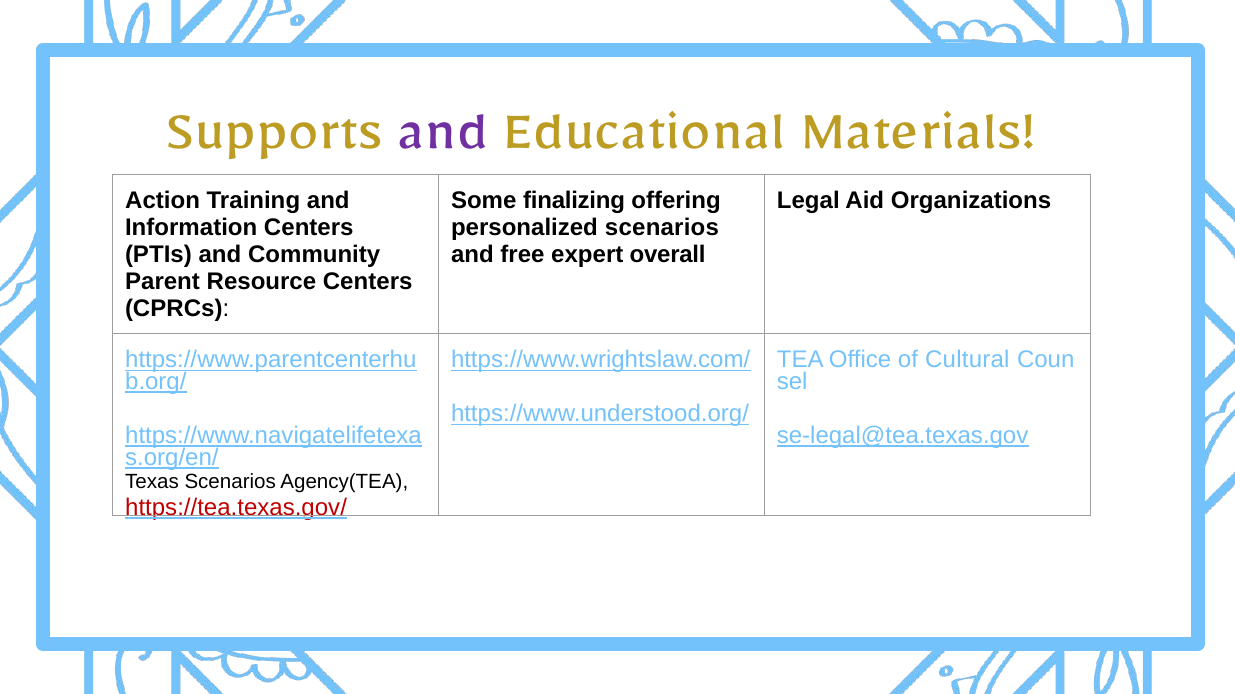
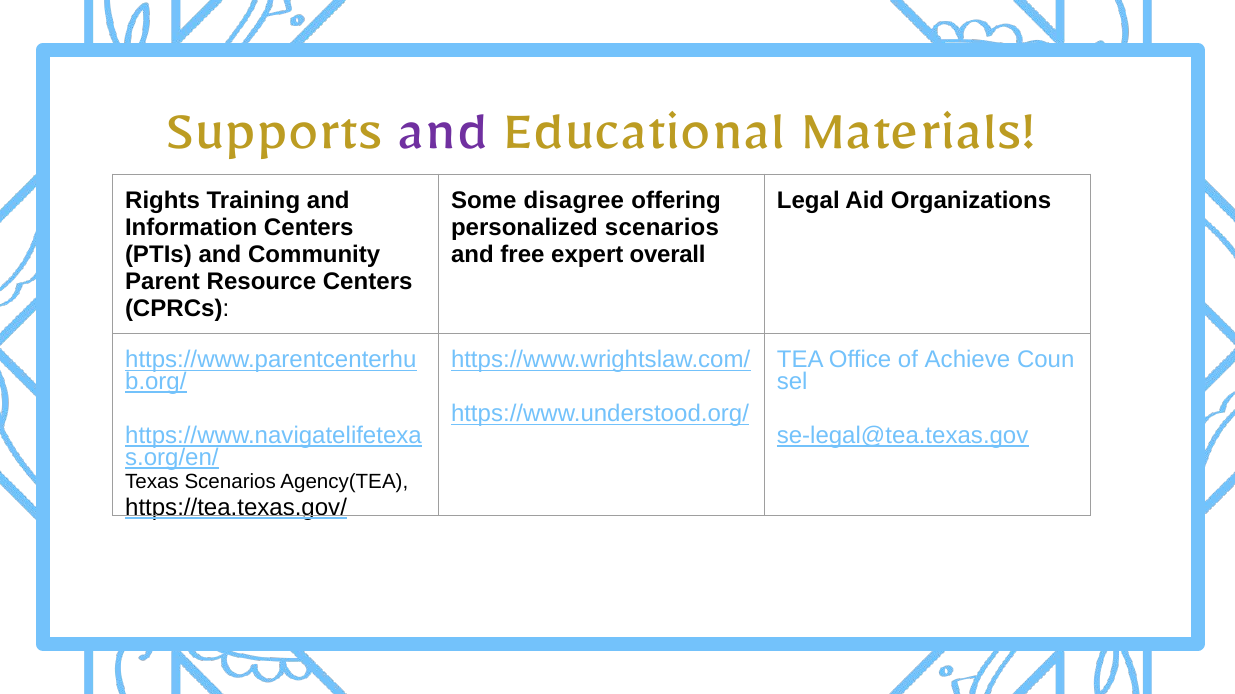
Action: Action -> Rights
finalizing: finalizing -> disagree
Cultural: Cultural -> Achieve
https://tea.texas.gov/ colour: red -> black
